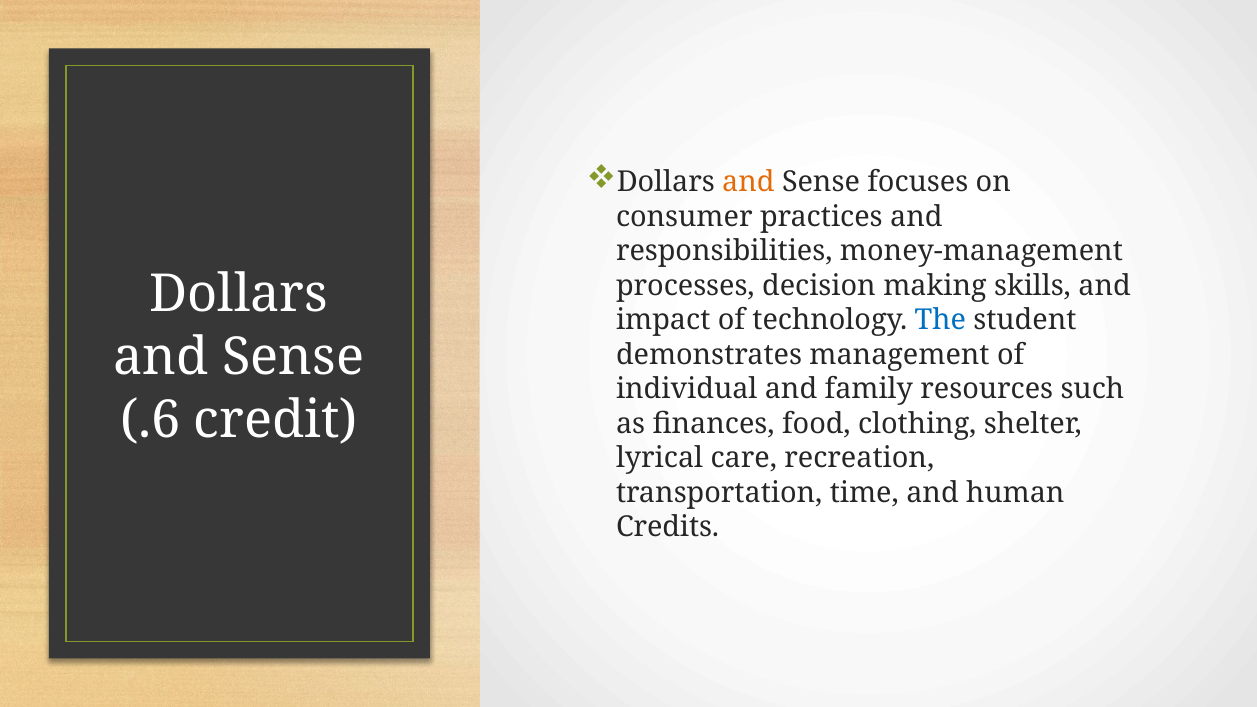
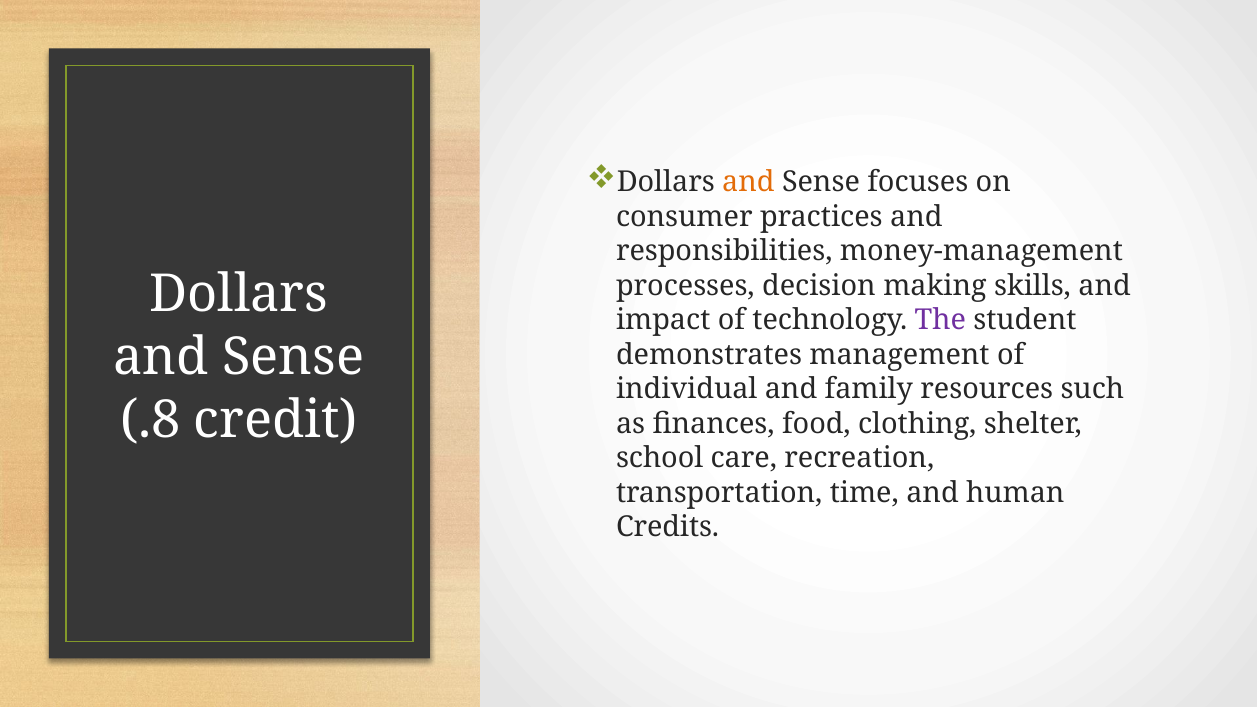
The colour: blue -> purple
.6: .6 -> .8
lyrical: lyrical -> school
